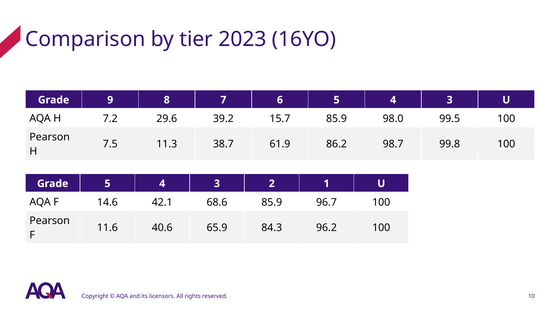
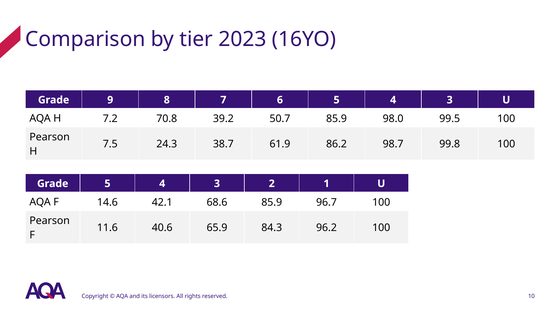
29.6: 29.6 -> 70.8
15.7: 15.7 -> 50.7
11.3: 11.3 -> 24.3
